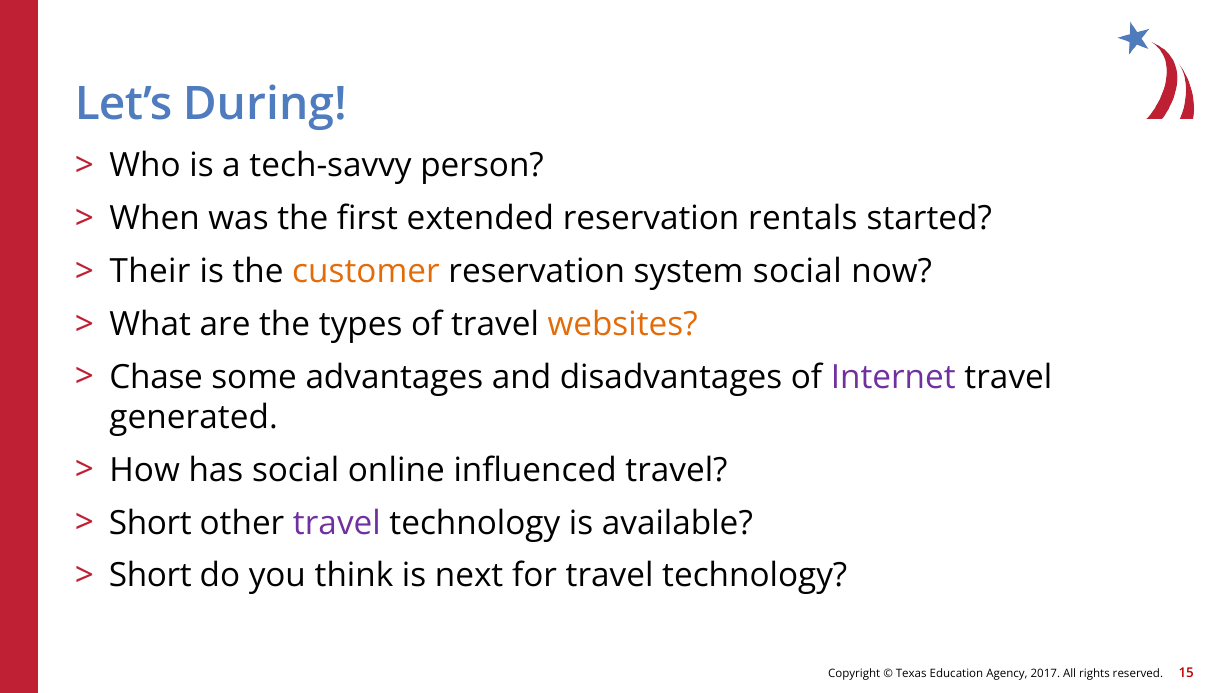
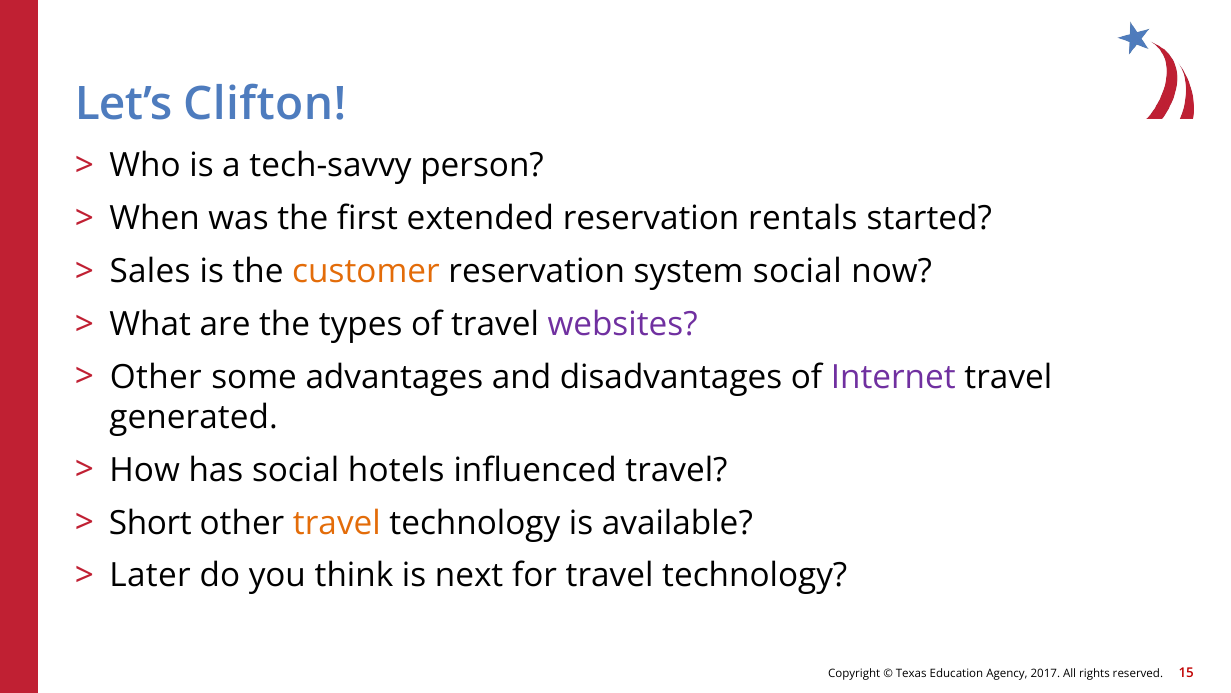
During: During -> Clifton
Their: Their -> Sales
websites colour: orange -> purple
Chase at (156, 377): Chase -> Other
online: online -> hotels
travel at (337, 523) colour: purple -> orange
Short at (150, 575): Short -> Later
